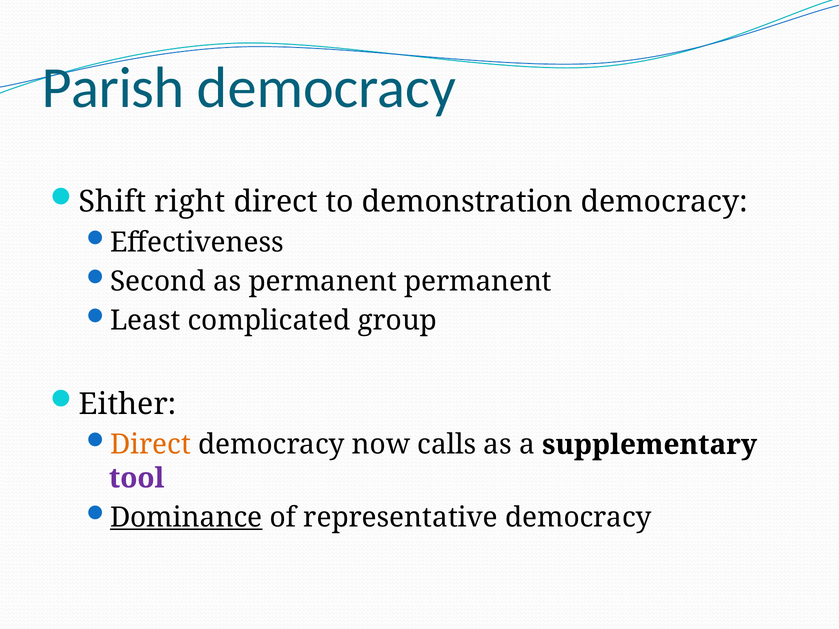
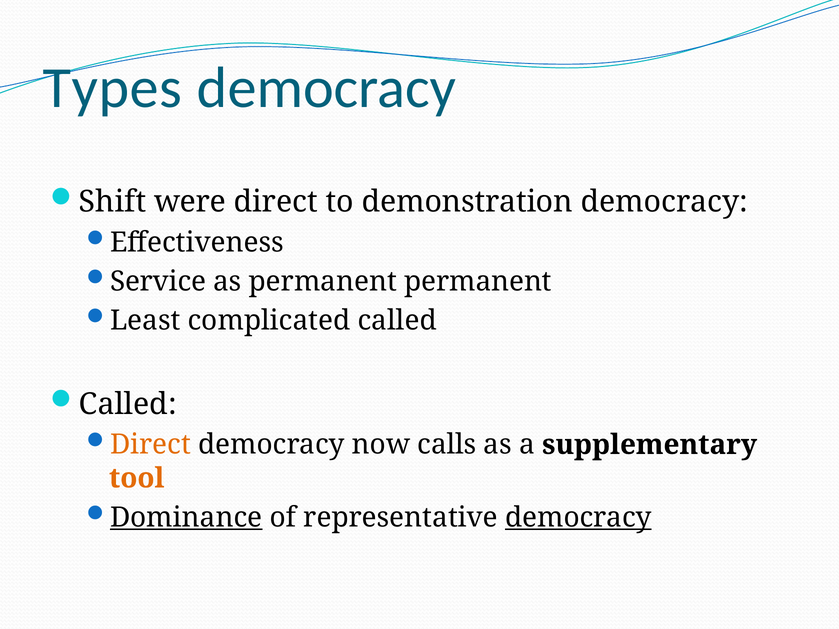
Parish: Parish -> Types
right: right -> were
Second: Second -> Service
complicated group: group -> called
Either at (128, 404): Either -> Called
tool colour: purple -> orange
democracy at (578, 518) underline: none -> present
